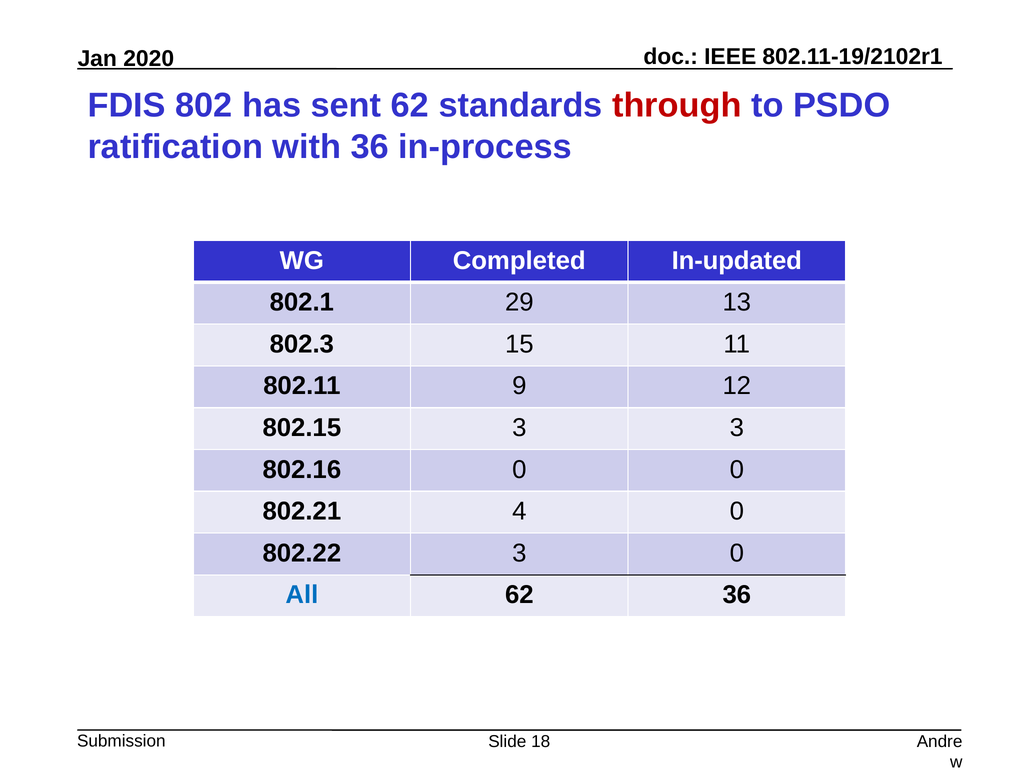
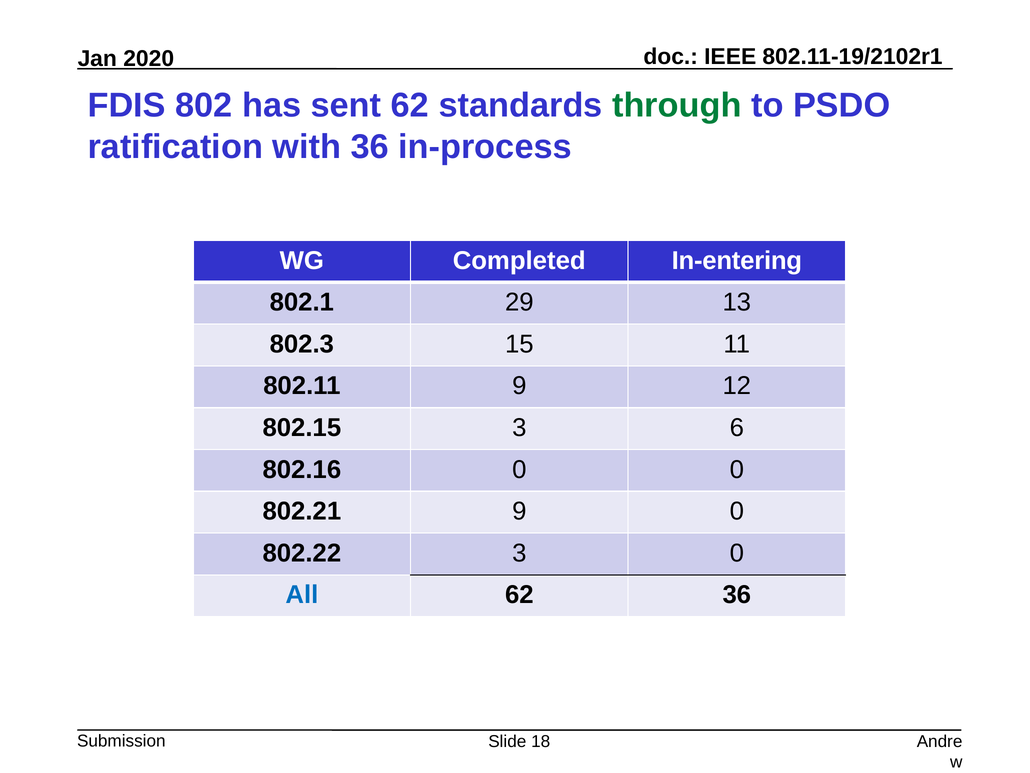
through colour: red -> green
In-updated: In-updated -> In-entering
3 3: 3 -> 6
802.21 4: 4 -> 9
